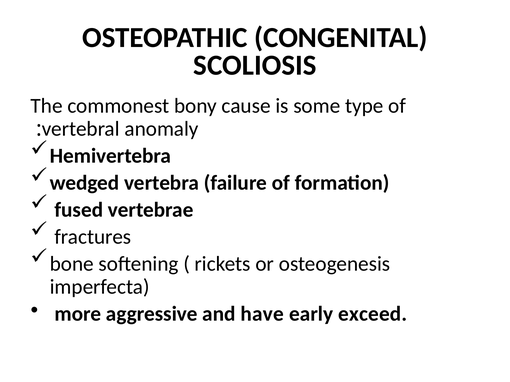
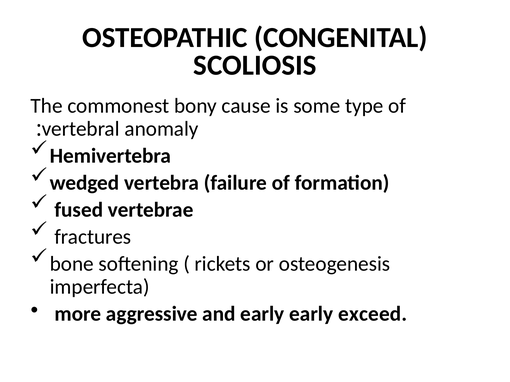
and have: have -> early
